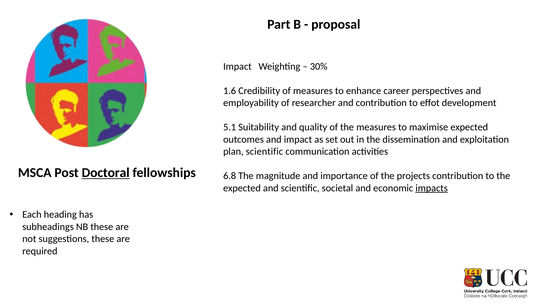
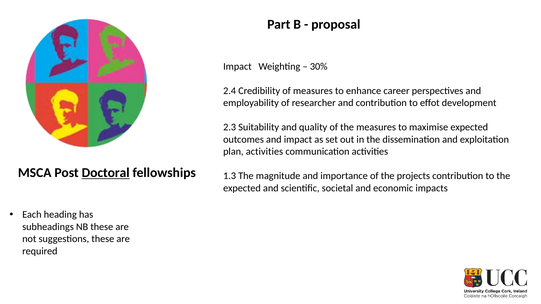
1.6: 1.6 -> 2.4
5.1: 5.1 -> 2.3
plan scientific: scientific -> activities
6.8: 6.8 -> 1.3
impacts underline: present -> none
